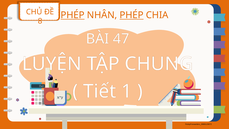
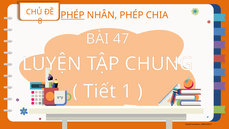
PHÉP at (132, 15) underline: present -> none
